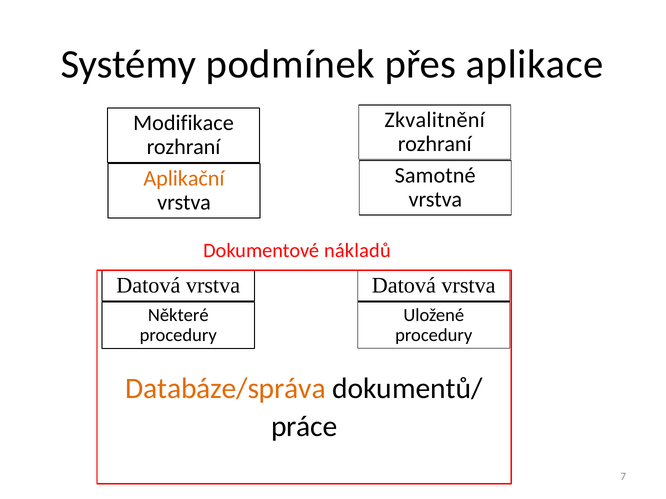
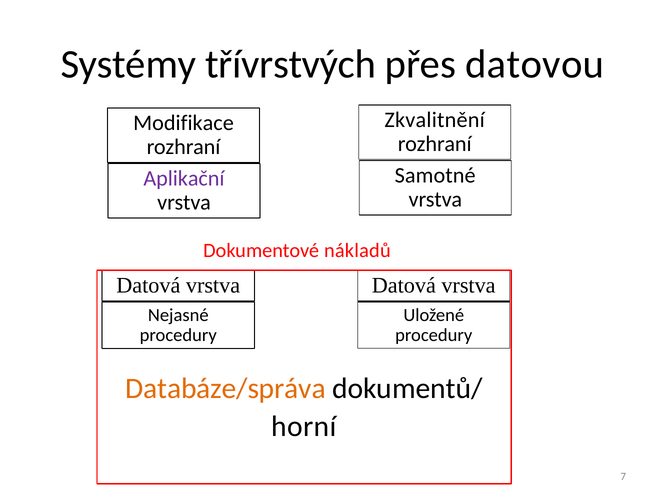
podmínek: podmínek -> třívrstvých
aplikace: aplikace -> datovou
Aplikační colour: orange -> purple
Některé: Některé -> Nejasné
práce: práce -> horní
